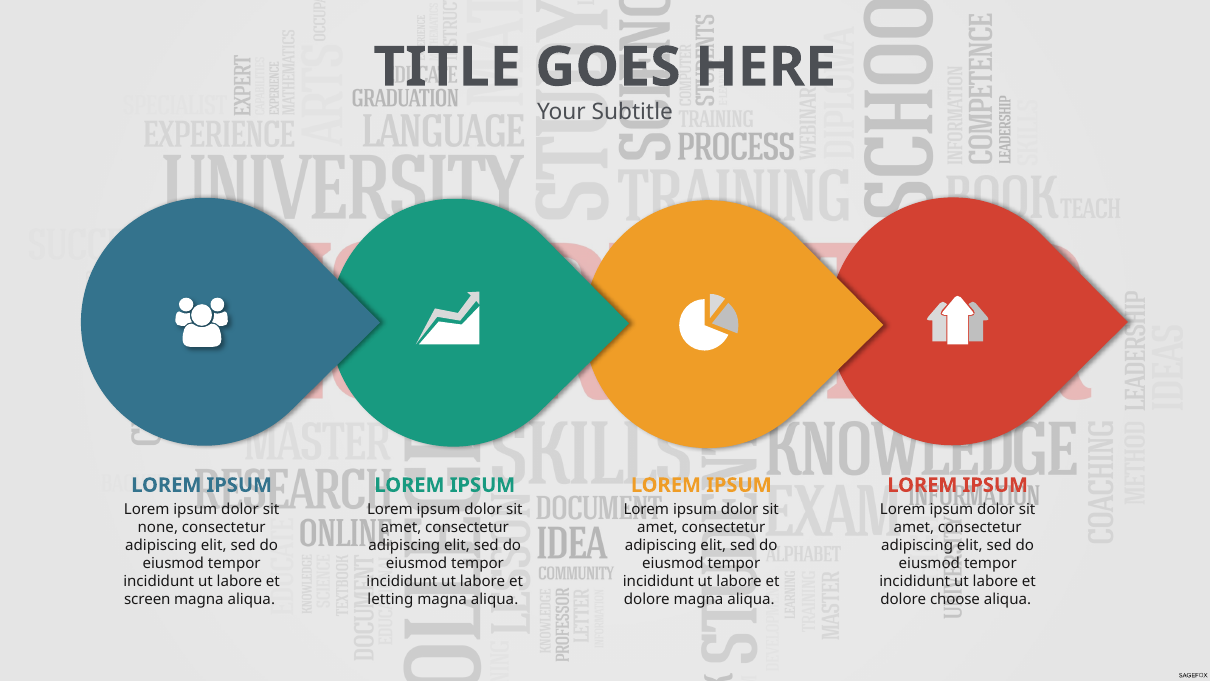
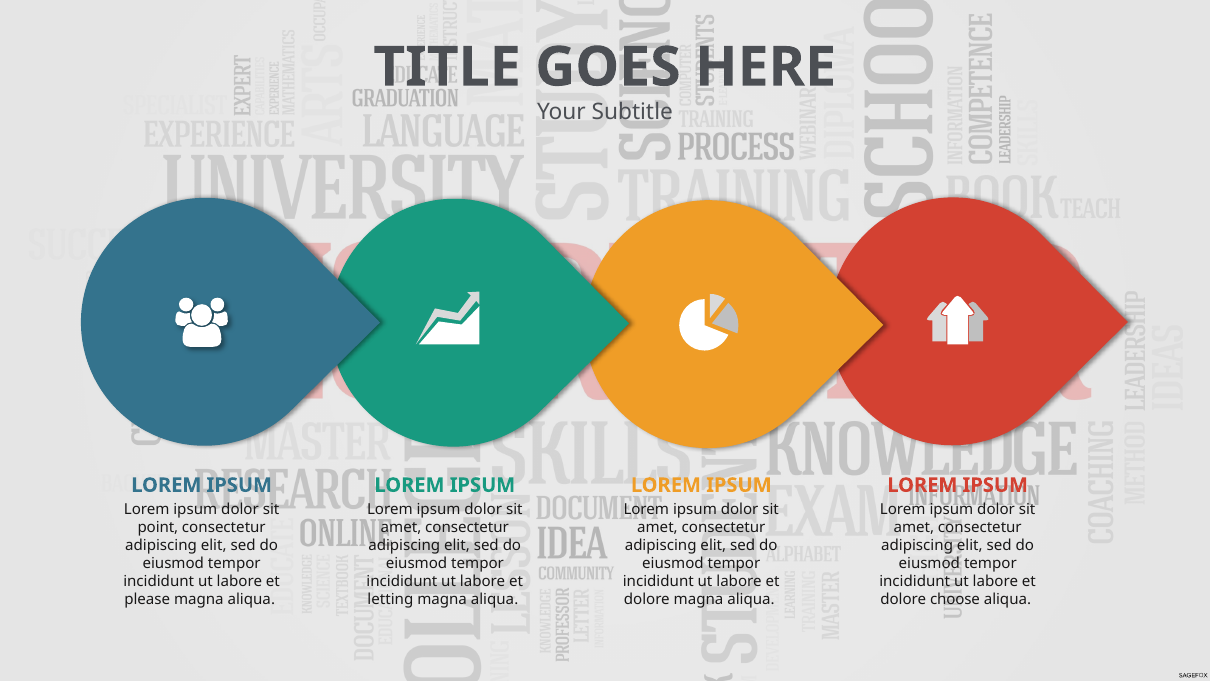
none: none -> point
screen: screen -> please
